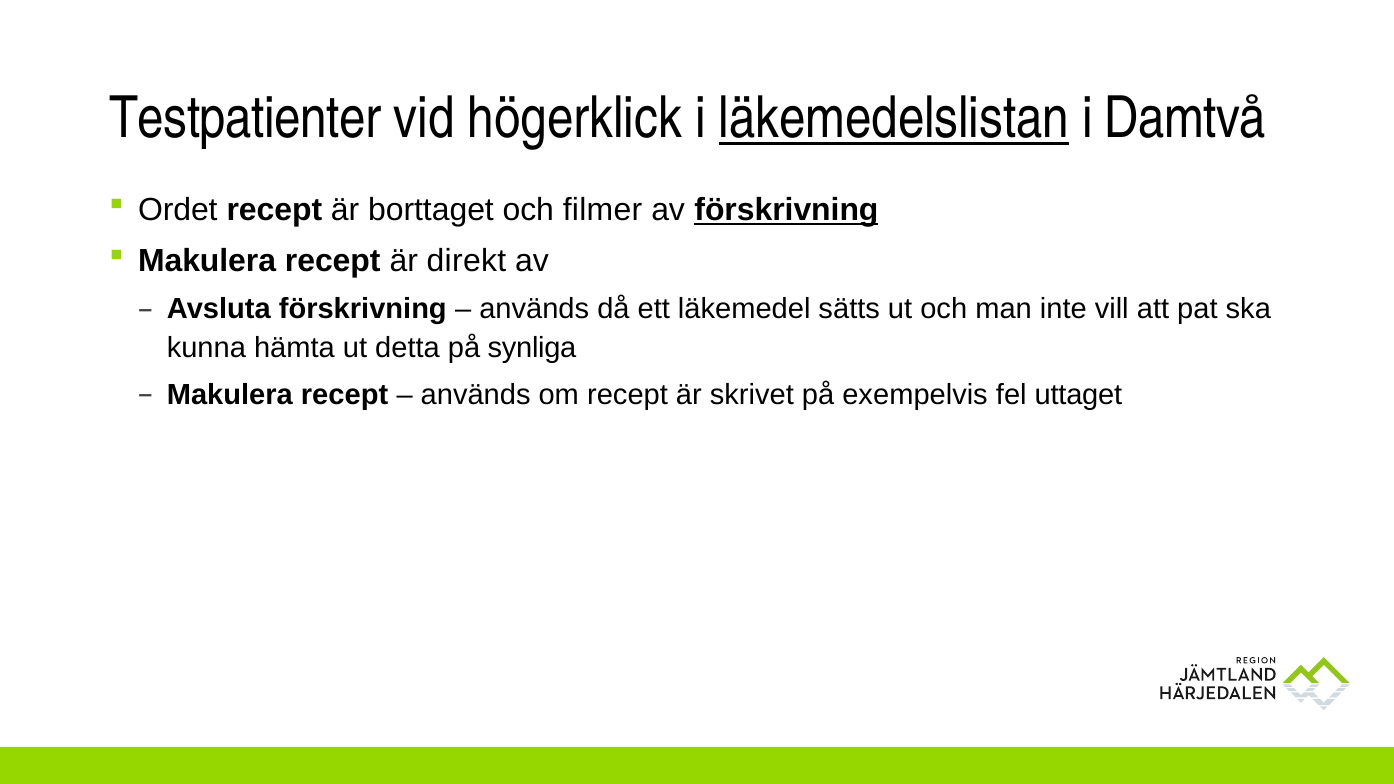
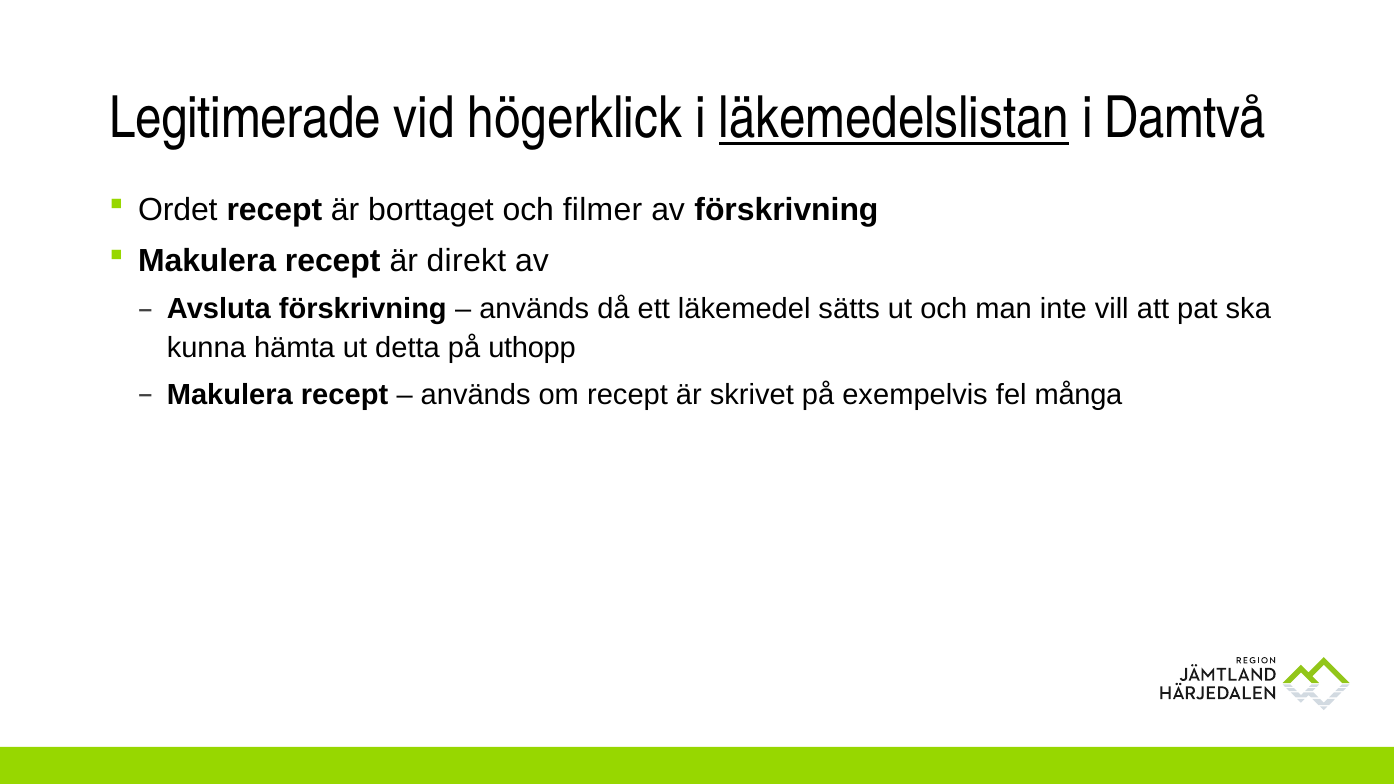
Testpatienter: Testpatienter -> Legitimerade
förskrivning at (786, 210) underline: present -> none
synliga: synliga -> uthopp
uttaget: uttaget -> många
